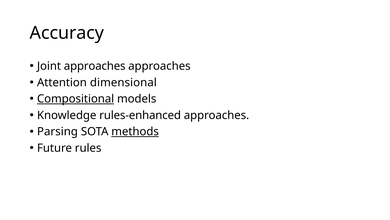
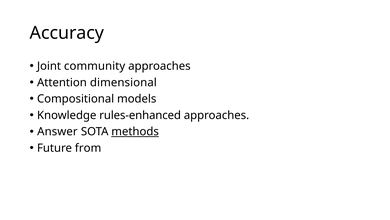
Joint approaches: approaches -> community
Compositional underline: present -> none
Parsing: Parsing -> Answer
rules: rules -> from
